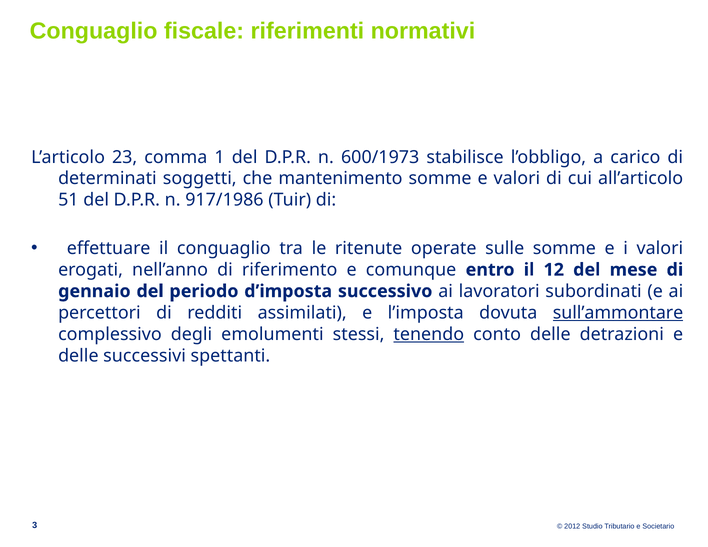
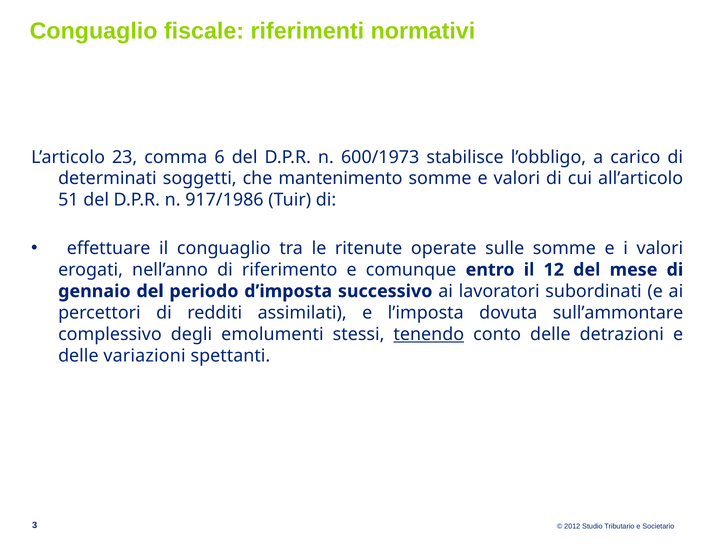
1: 1 -> 6
sull’ammontare underline: present -> none
successivi: successivi -> variazioni
